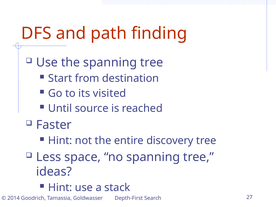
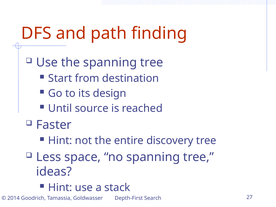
visited: visited -> design
